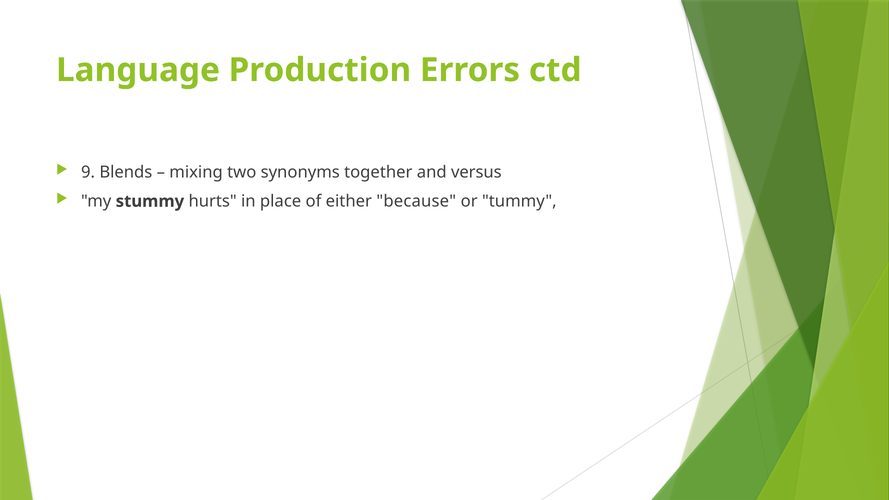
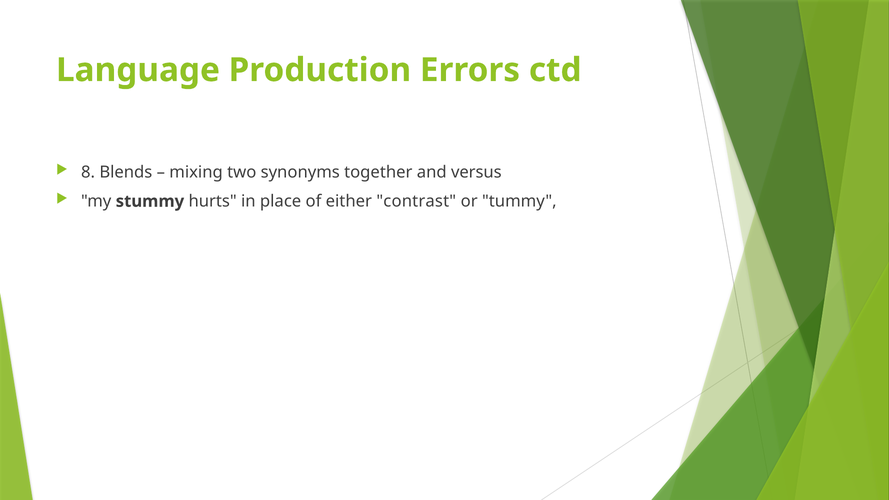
9: 9 -> 8
because: because -> contrast
